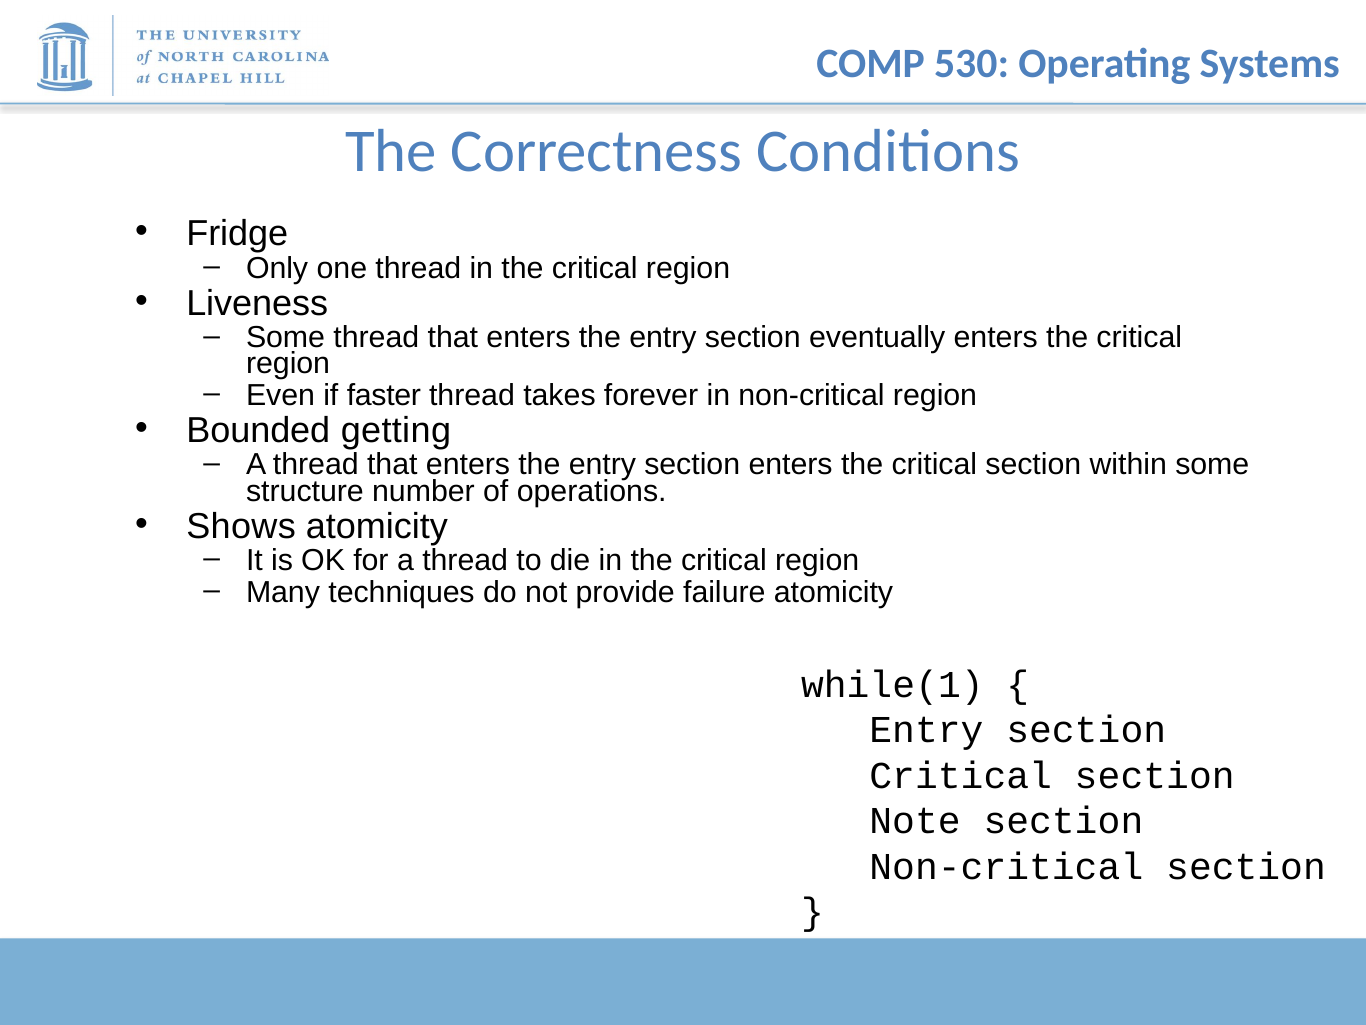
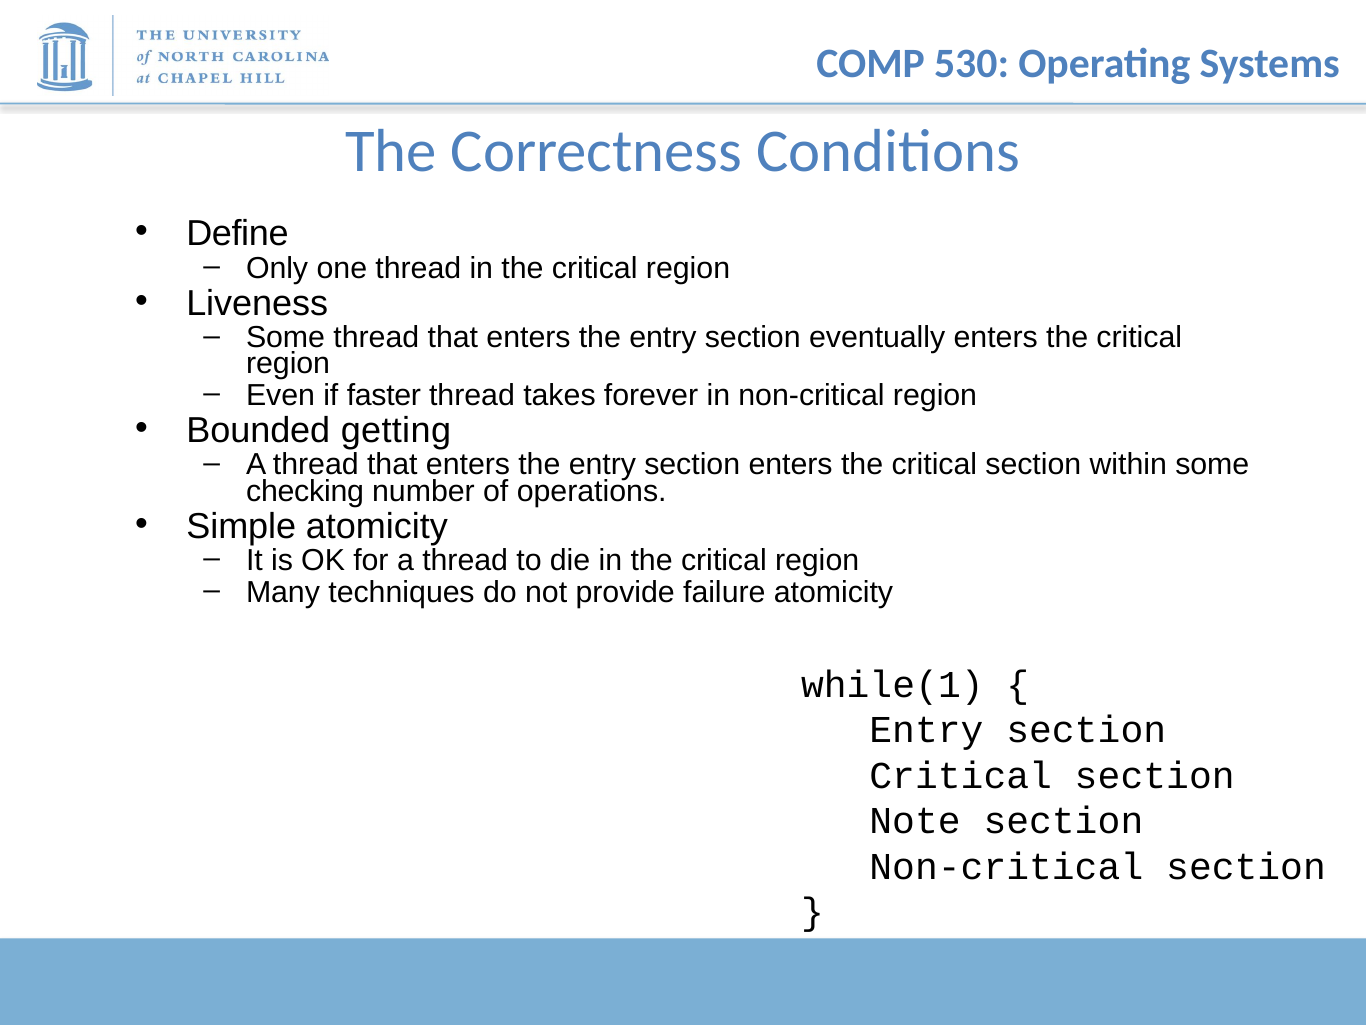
Fridge: Fridge -> Define
structure: structure -> checking
Shows: Shows -> Simple
